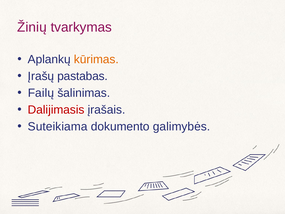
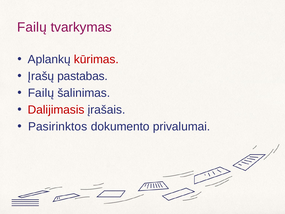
Žinių at (32, 27): Žinių -> Failų
kūrimas colour: orange -> red
Suteikiama: Suteikiama -> Pasirinktos
galimybės: galimybės -> privalumai
